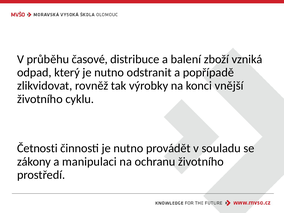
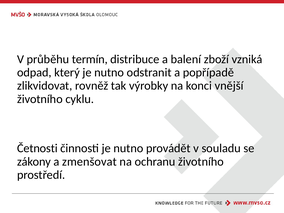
časové: časové -> termín
manipulaci: manipulaci -> zmenšovat
